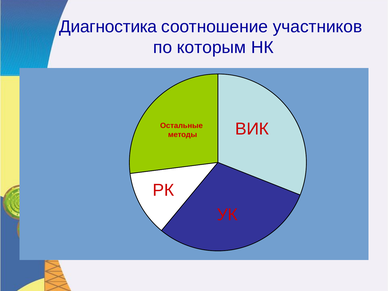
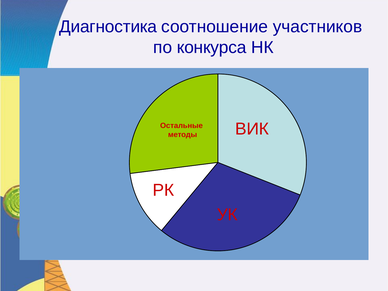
которым: которым -> конкурса
